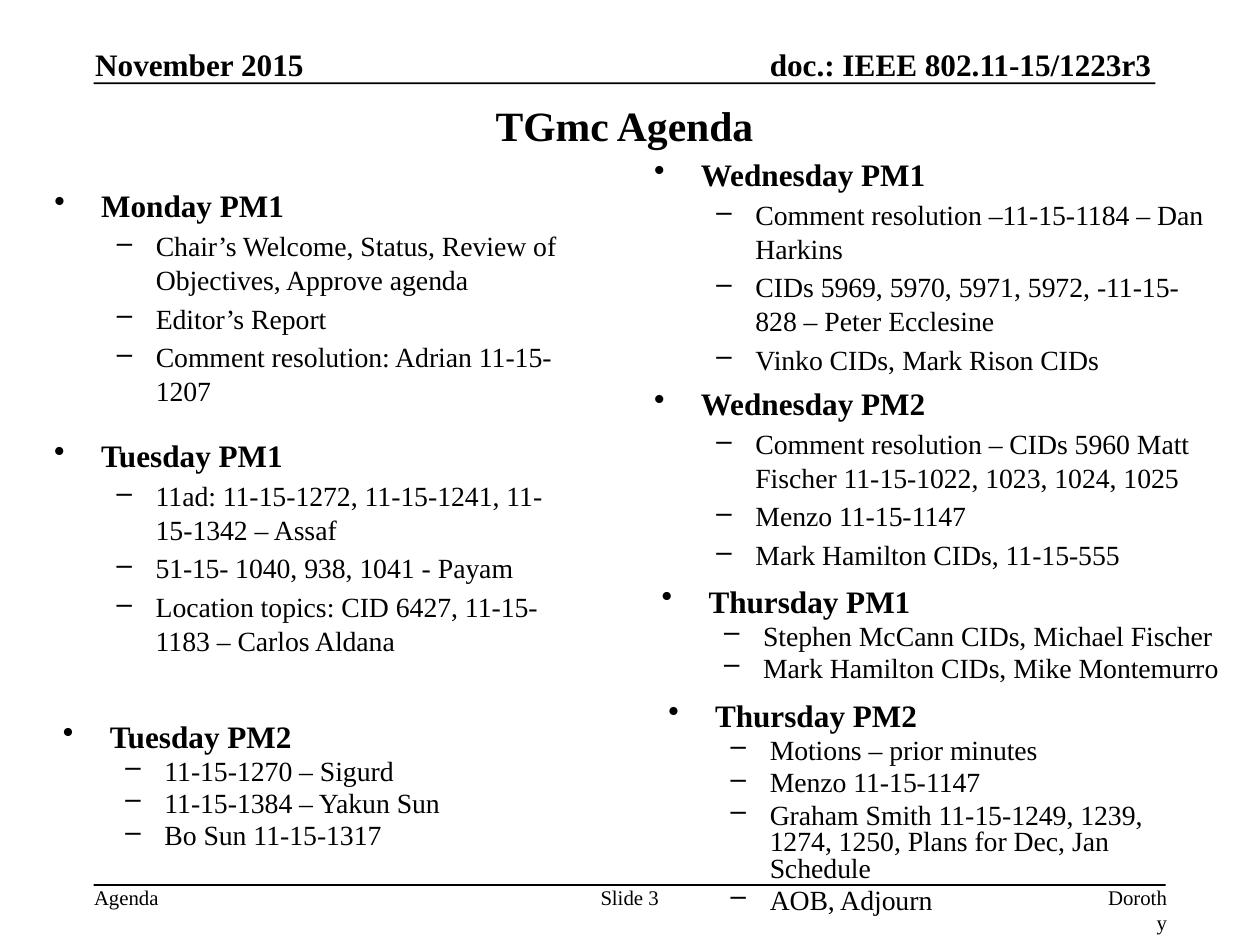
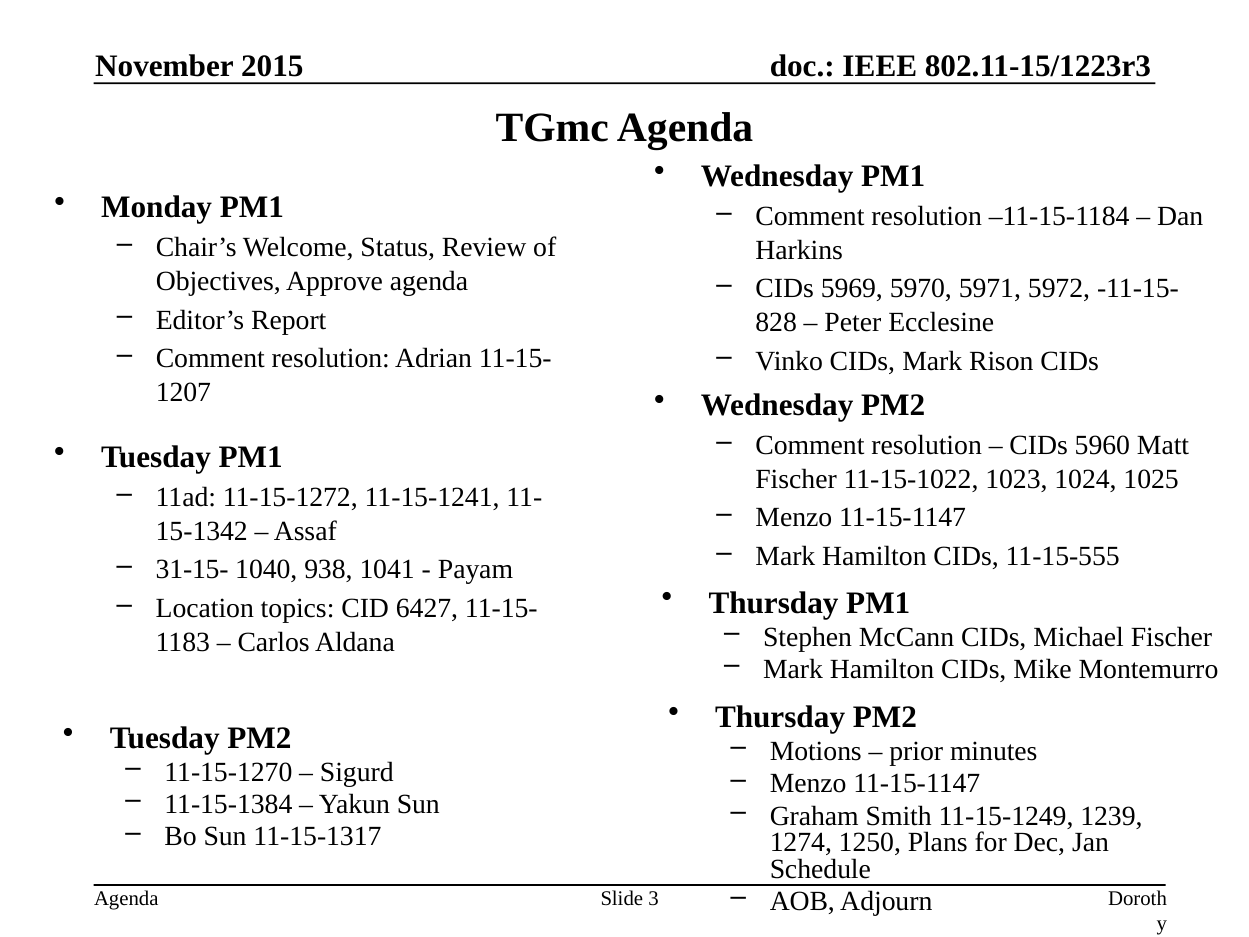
51-15-: 51-15- -> 31-15-
